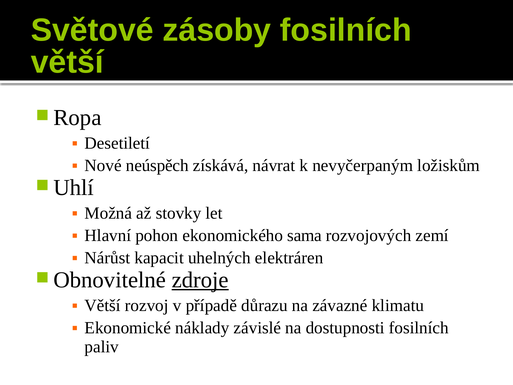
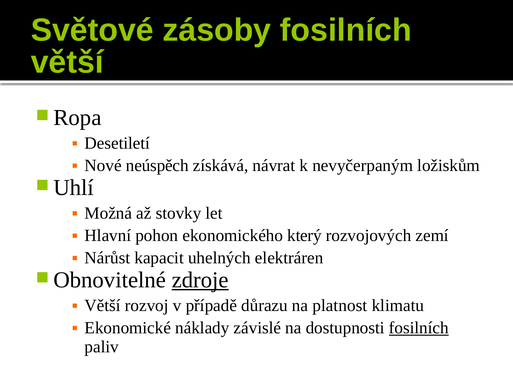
sama: sama -> který
závazné: závazné -> platnost
fosilních at (419, 328) underline: none -> present
